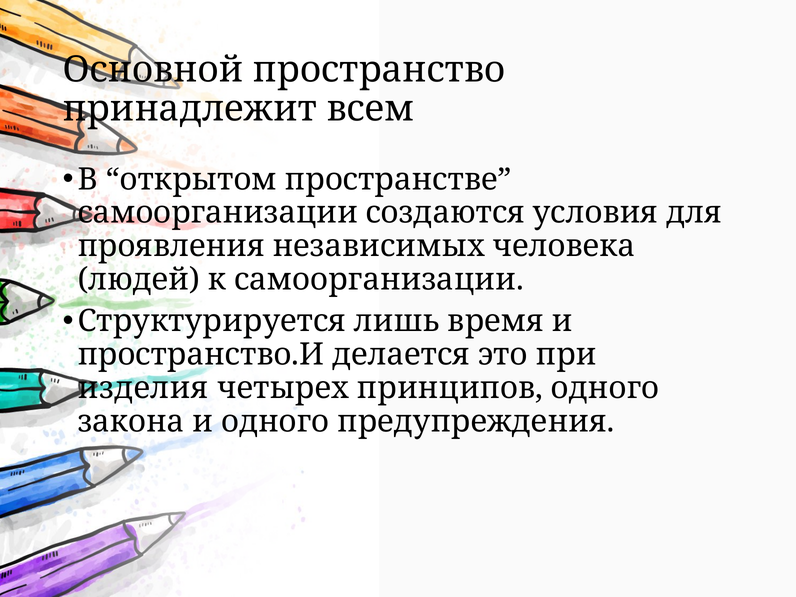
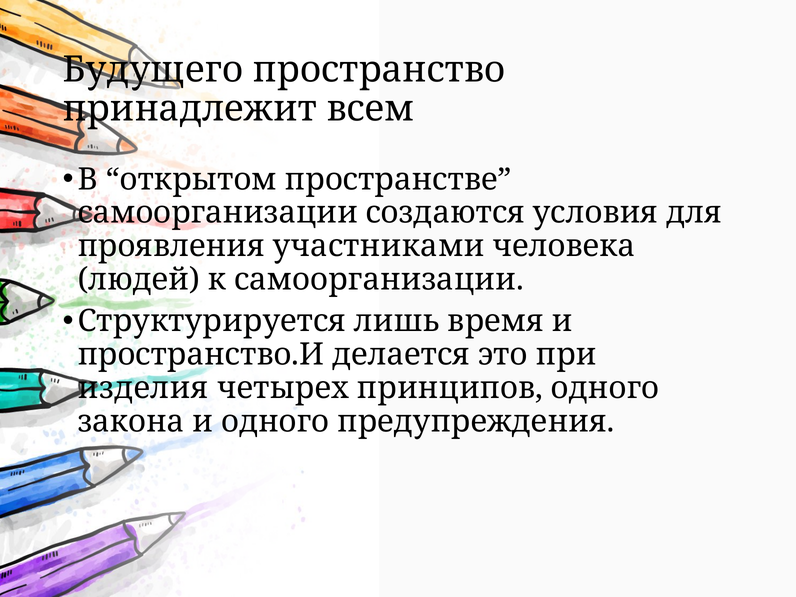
Основной: Основной -> Будущего
независимых: независимых -> участниками
